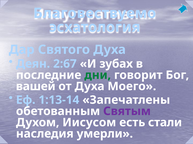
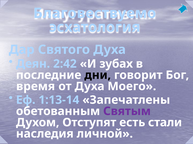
2:67: 2:67 -> 2:42
дни colour: green -> black
вашей: вашей -> время
Иисусом: Иисусом -> Отступят
умерли: умерли -> личной
